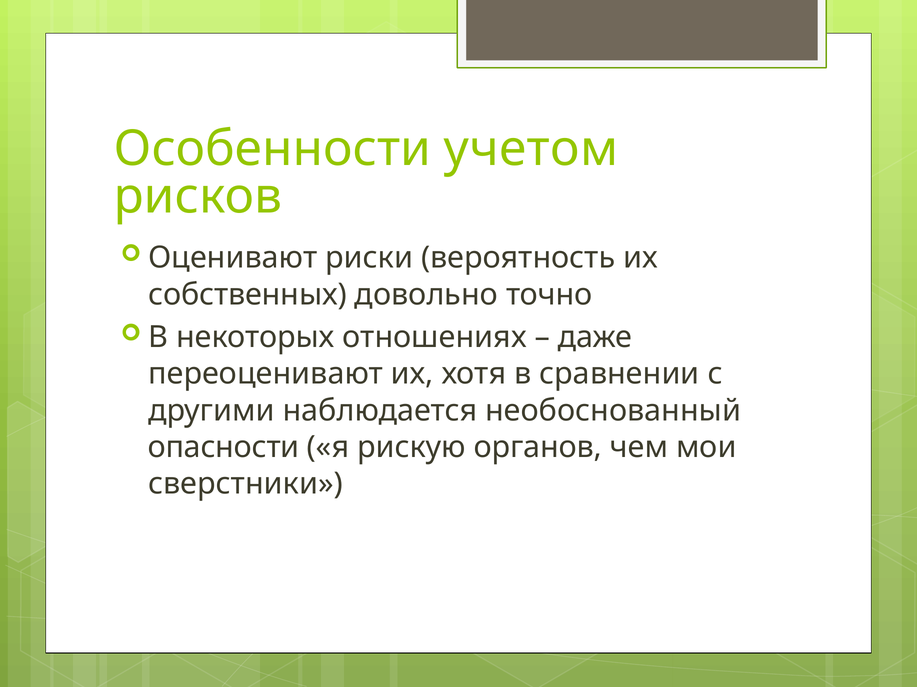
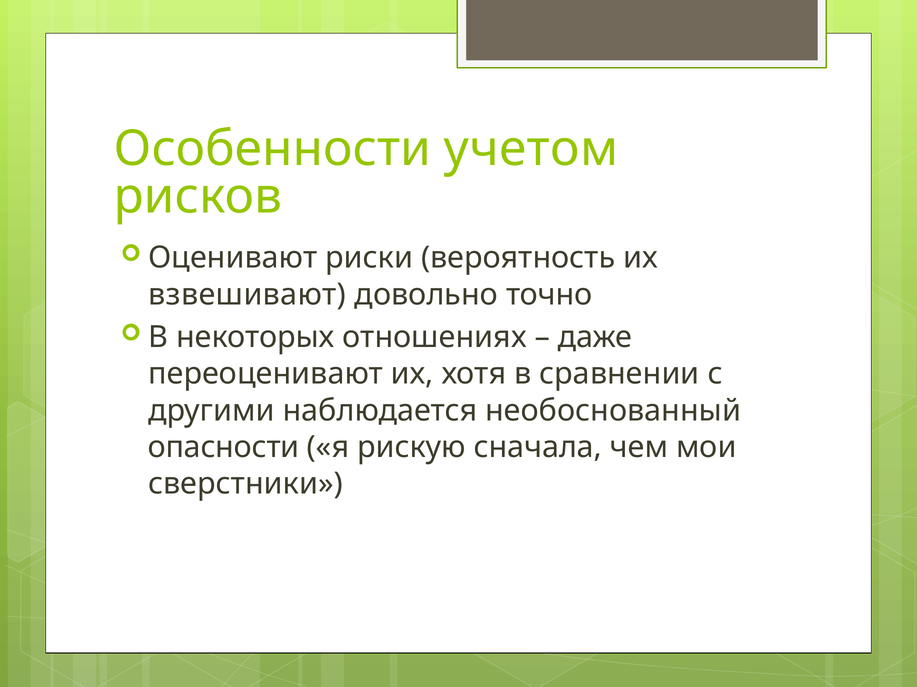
собственных: собственных -> взвешивают
органов: органов -> сначала
